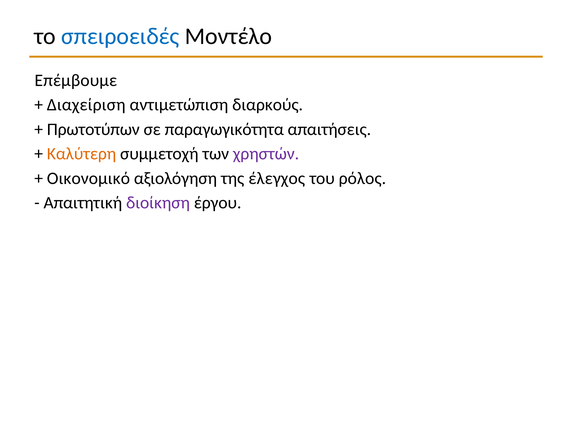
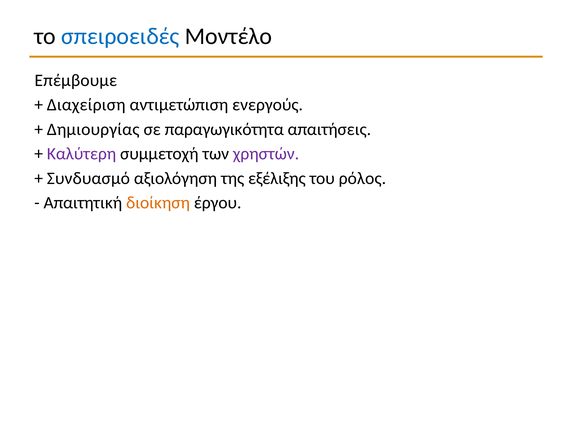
διαρκούς: διαρκούς -> ενεργούς
Πρωτοτύπων: Πρωτοτύπων -> Δημιουργίας
Καλύτερη colour: orange -> purple
Οικονομικό: Οικονομικό -> Συνδυασμό
έλεγχος: έλεγχος -> εξέλιξης
διοίκηση colour: purple -> orange
